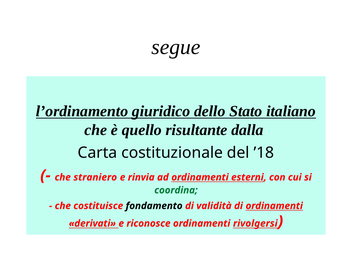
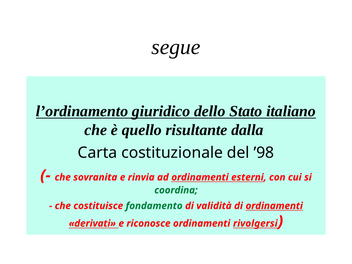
’18: ’18 -> ’98
straniero: straniero -> sovranita
fondamento colour: black -> green
